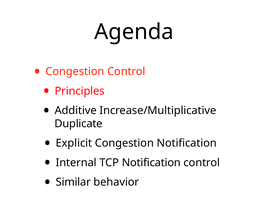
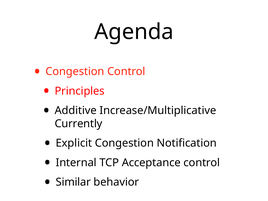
Duplicate: Duplicate -> Currently
TCP Notification: Notification -> Acceptance
